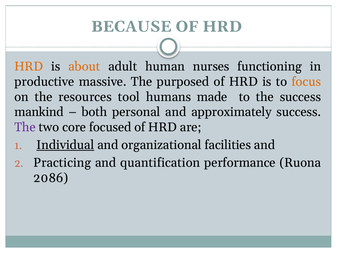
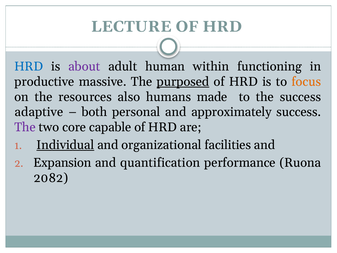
BECAUSE: BECAUSE -> LECTURE
HRD at (29, 66) colour: orange -> blue
about colour: orange -> purple
nurses: nurses -> within
purposed underline: none -> present
tool: tool -> also
mankind: mankind -> adaptive
focused: focused -> capable
Practicing: Practicing -> Expansion
2086: 2086 -> 2082
